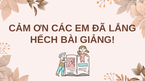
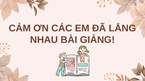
HẾCH: HẾCH -> NHAU
